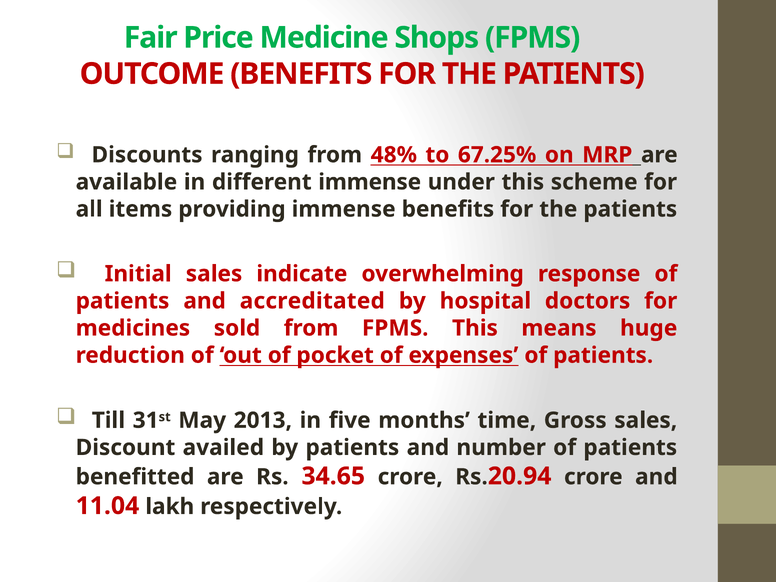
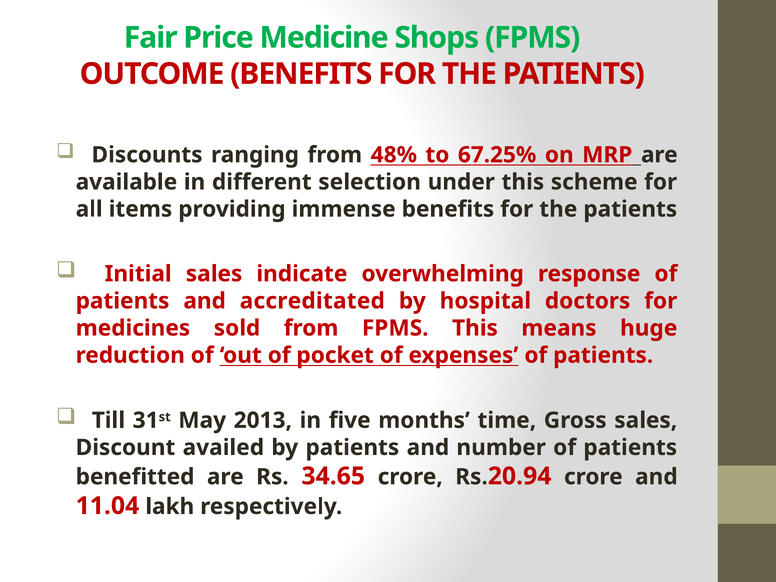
different immense: immense -> selection
